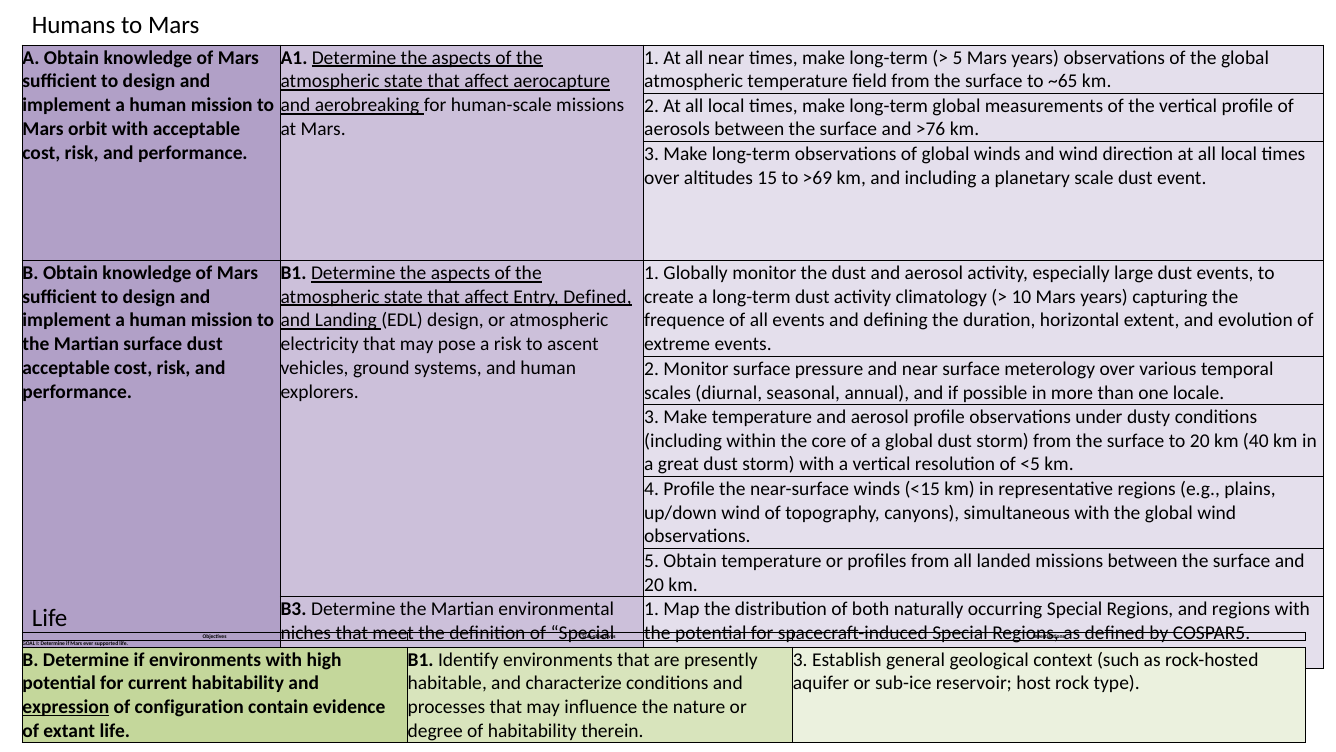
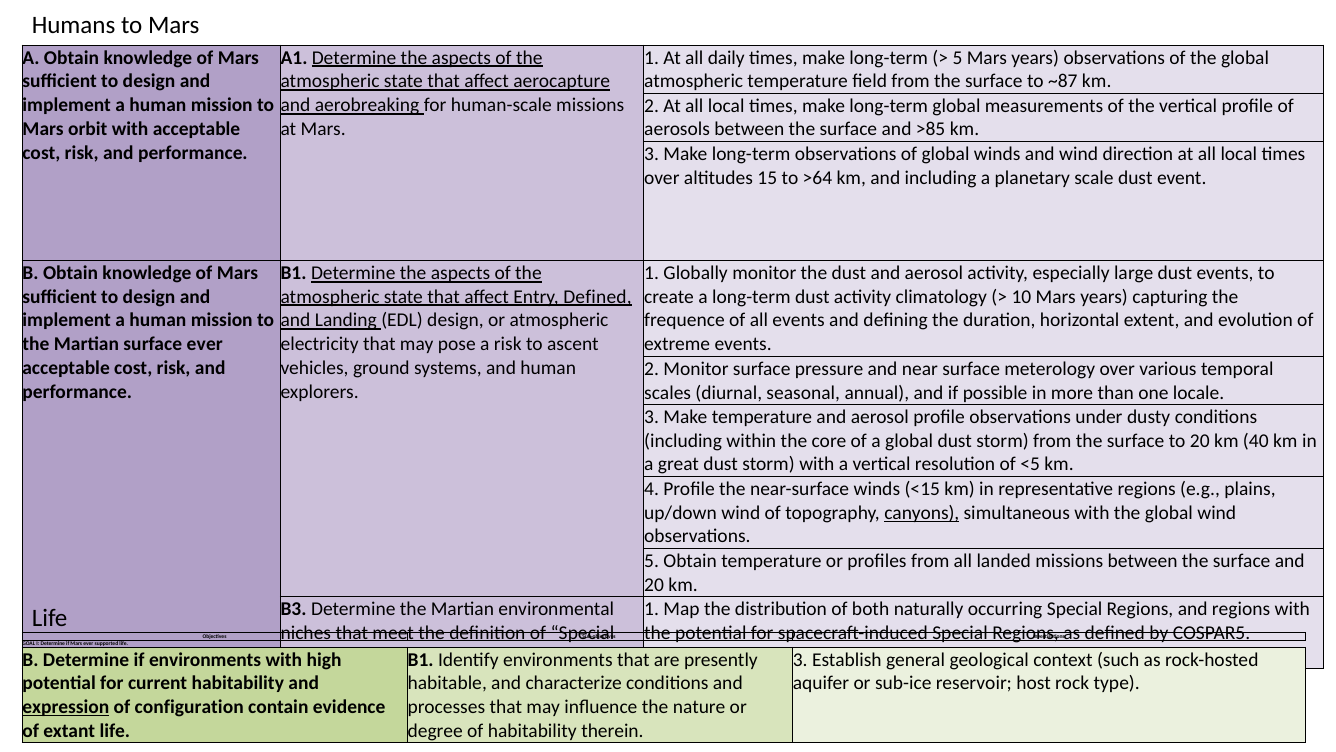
all near: near -> daily
~65: ~65 -> ~87
>76: >76 -> >85
>69: >69 -> >64
surface dust: dust -> ever
canyons underline: none -> present
